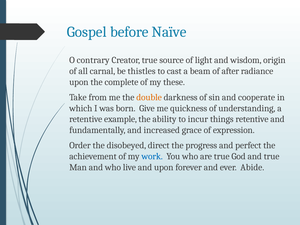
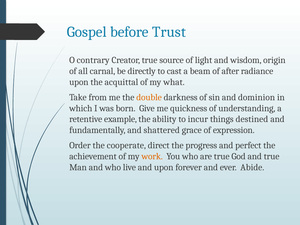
Naïve: Naïve -> Trust
thistles: thistles -> directly
complete: complete -> acquittal
these: these -> what
cooperate: cooperate -> dominion
things retentive: retentive -> destined
increased: increased -> shattered
disobeyed: disobeyed -> cooperate
work colour: blue -> orange
